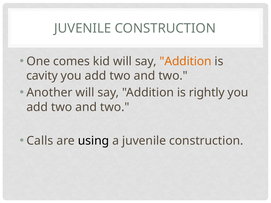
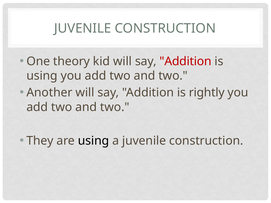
comes: comes -> theory
Addition at (186, 61) colour: orange -> red
cavity at (42, 76): cavity -> using
Calls: Calls -> They
